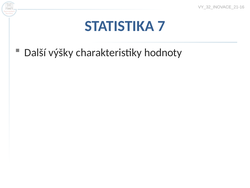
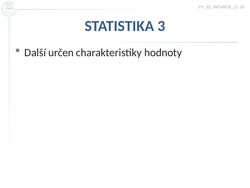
7: 7 -> 3
výšky: výšky -> určen
